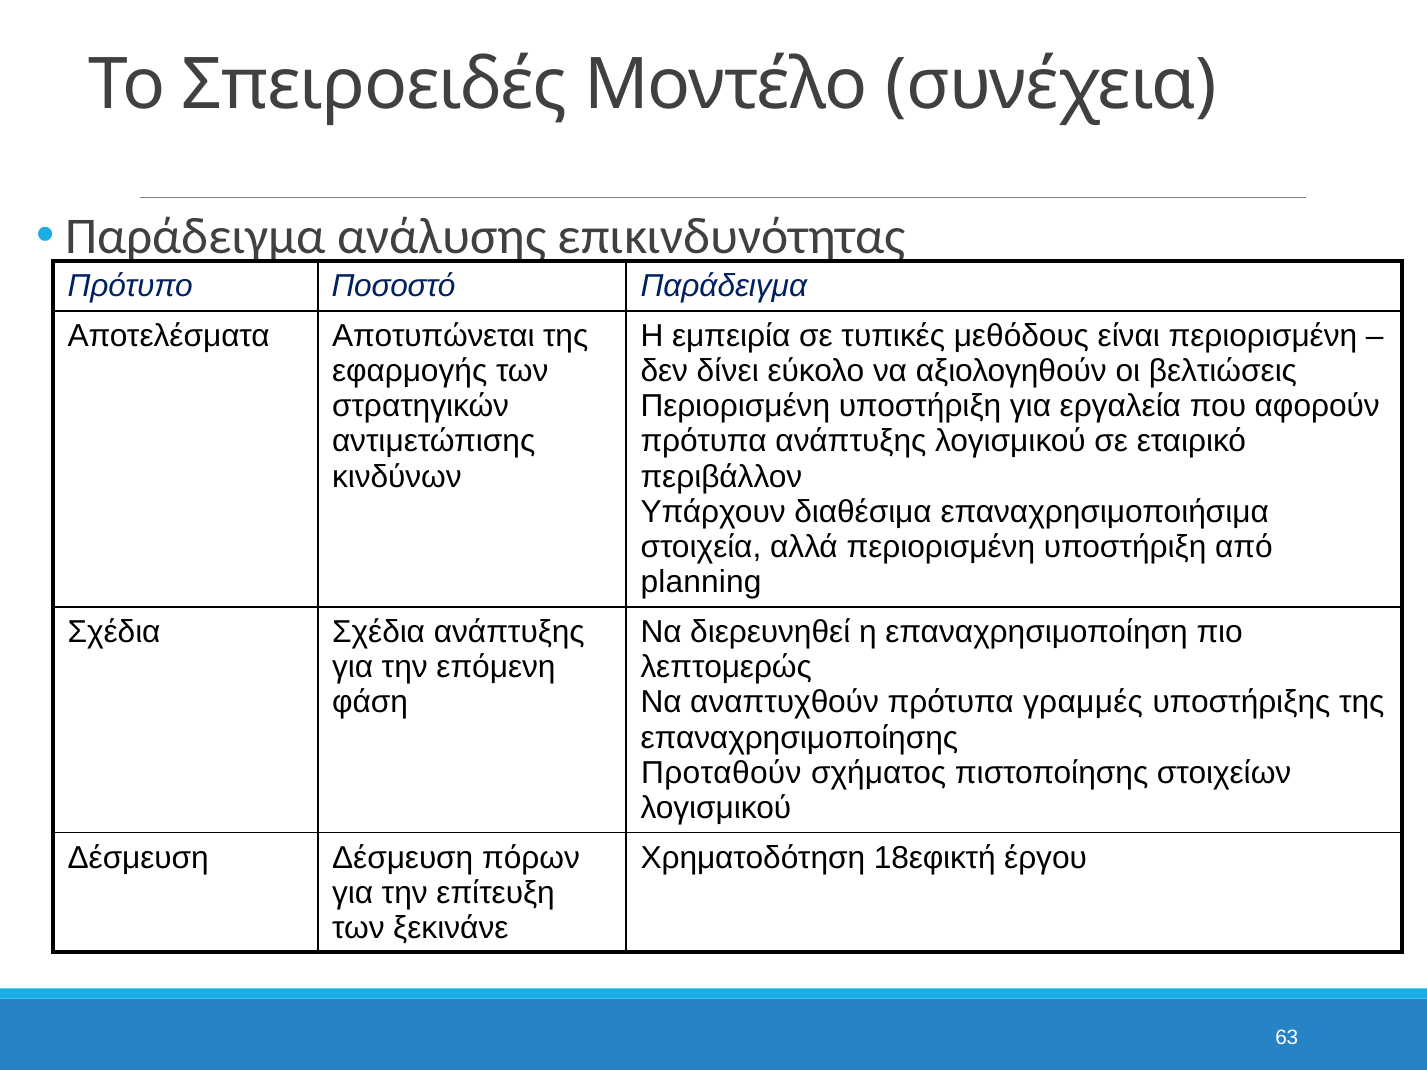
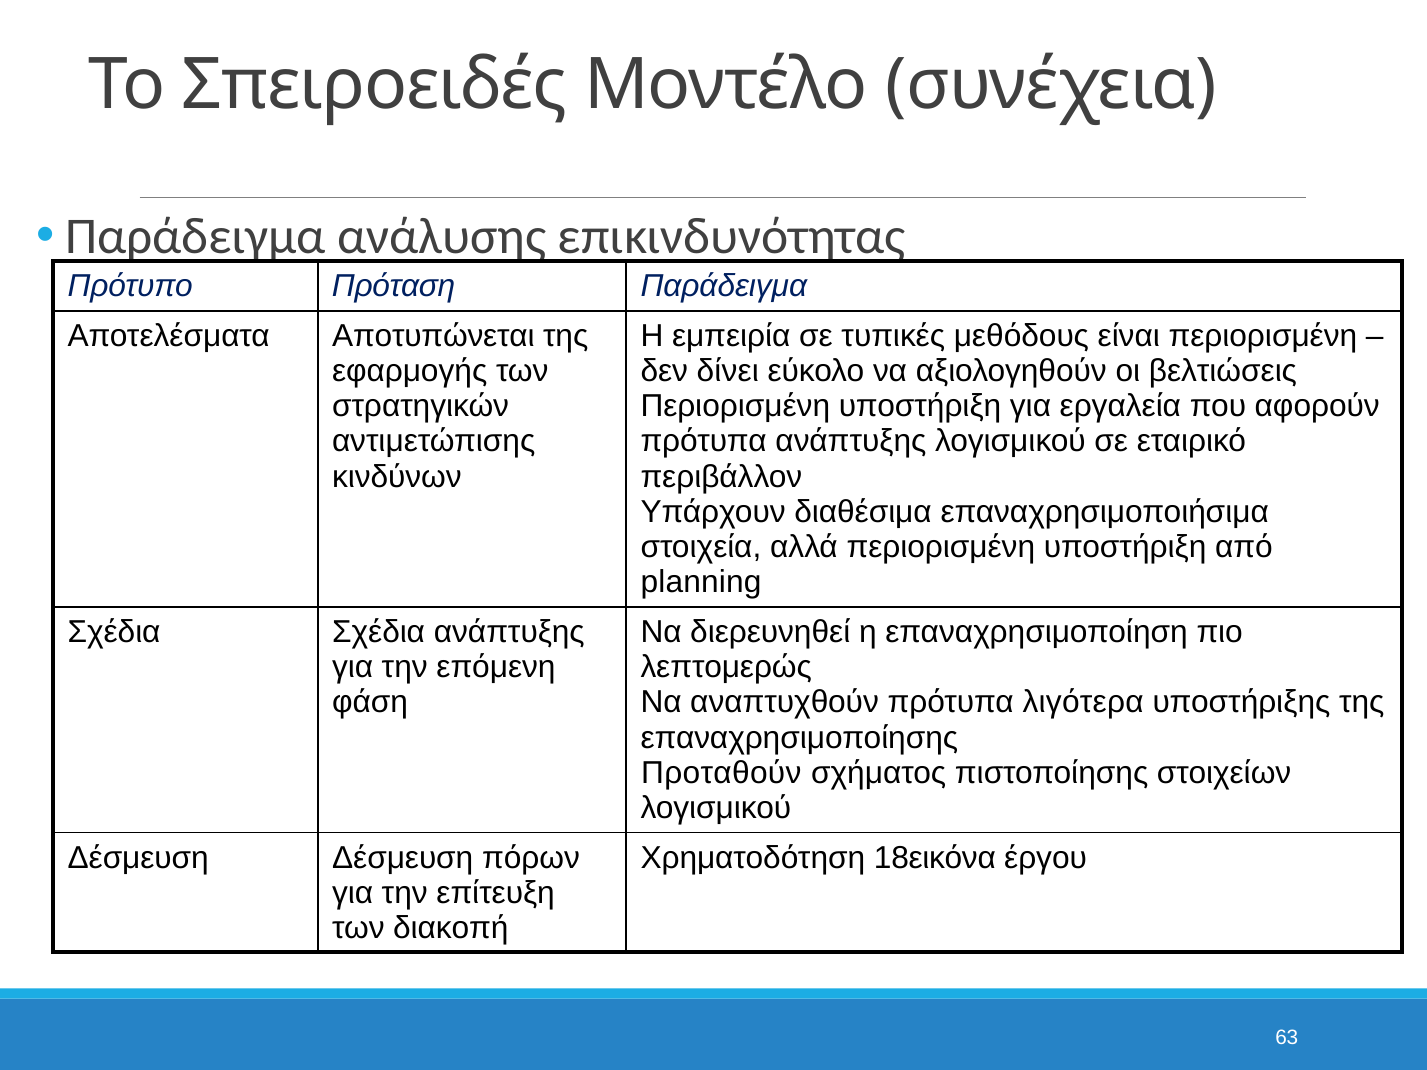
Ποσοστό: Ποσοστό -> Πρόταση
γραμμές: γραμμές -> λιγότερα
18εφικτή: 18εφικτή -> 18εικόνα
ξεκινάνε: ξεκινάνε -> διακοπή
